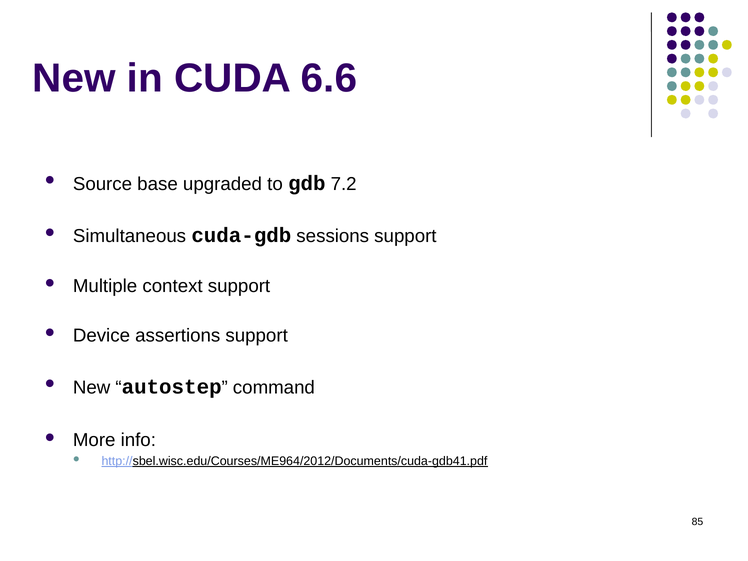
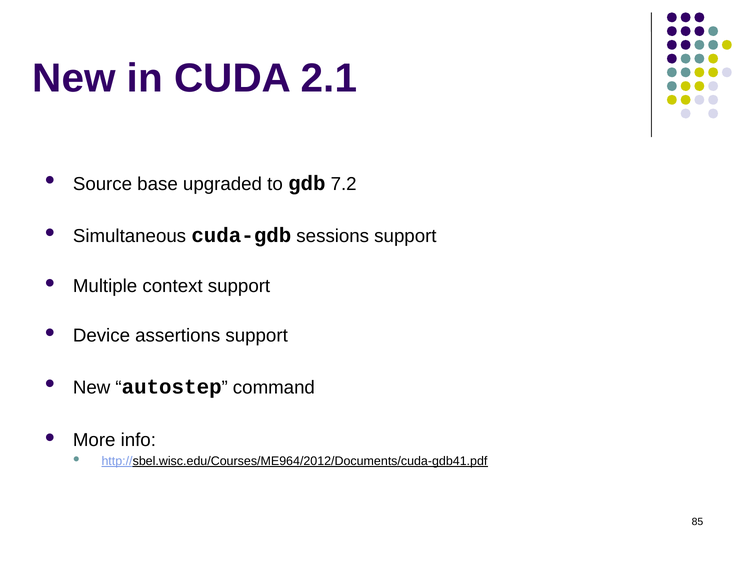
6.6: 6.6 -> 2.1
